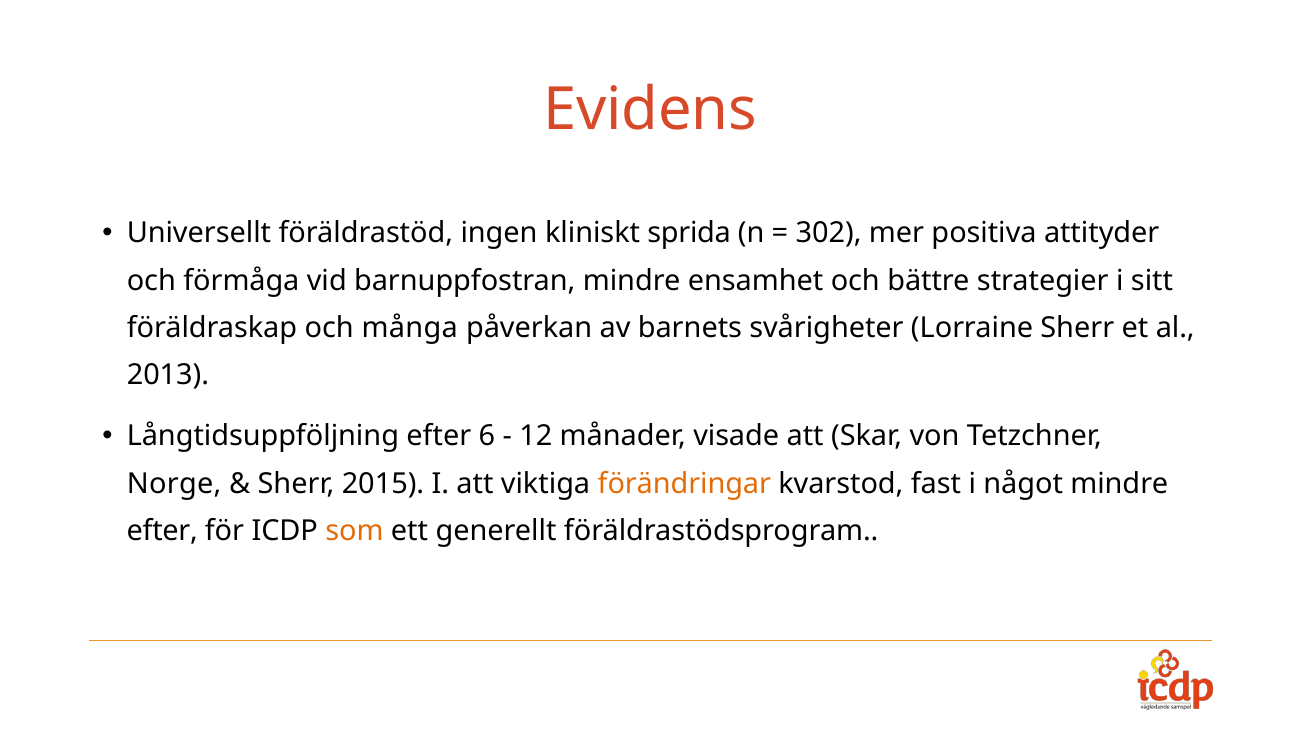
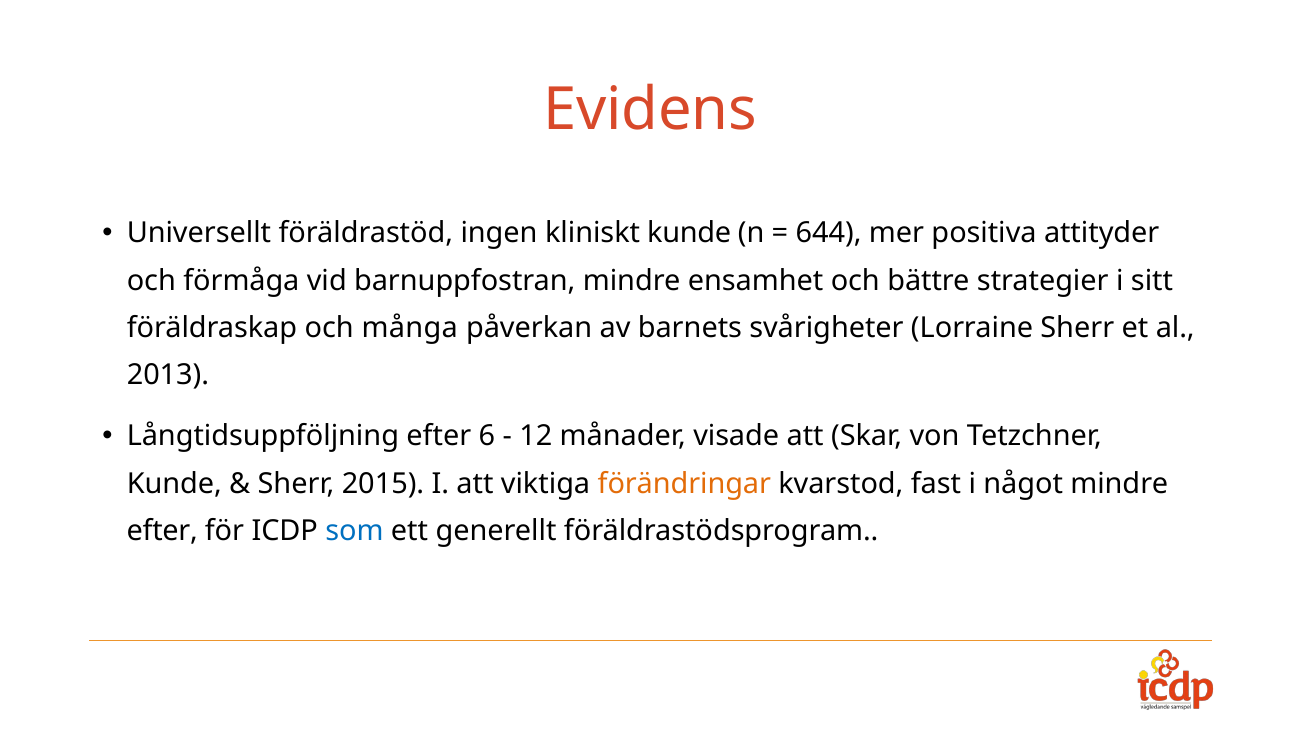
kliniskt sprida: sprida -> kunde
302: 302 -> 644
Norge at (174, 484): Norge -> Kunde
som colour: orange -> blue
